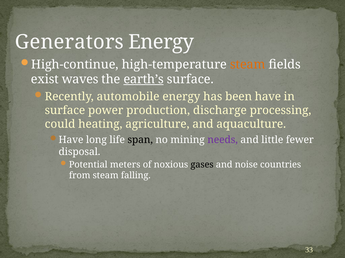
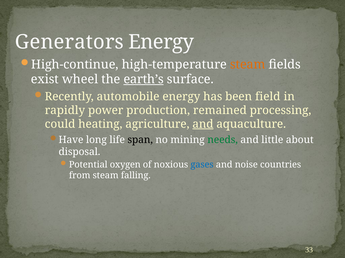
waves: waves -> wheel
been have: have -> field
surface at (65, 111): surface -> rapidly
discharge: discharge -> remained
and at (203, 124) underline: none -> present
needs colour: purple -> green
fewer: fewer -> about
meters: meters -> oxygen
gases colour: black -> blue
